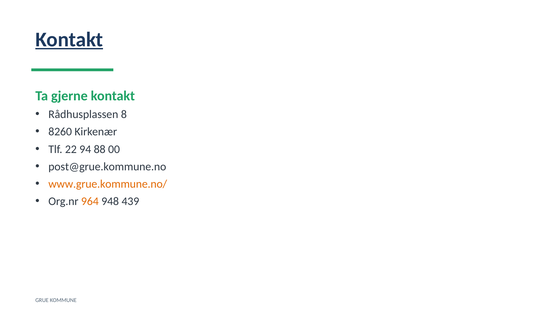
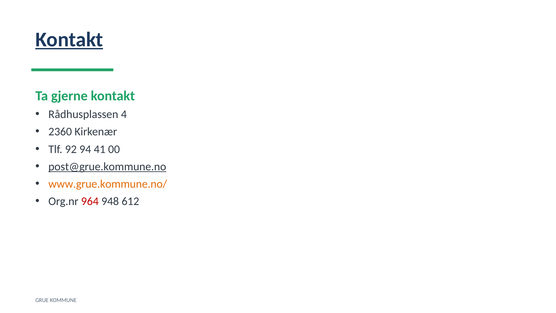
8: 8 -> 4
8260: 8260 -> 2360
22: 22 -> 92
88: 88 -> 41
post@grue.kommune.no underline: none -> present
964 colour: orange -> red
439: 439 -> 612
